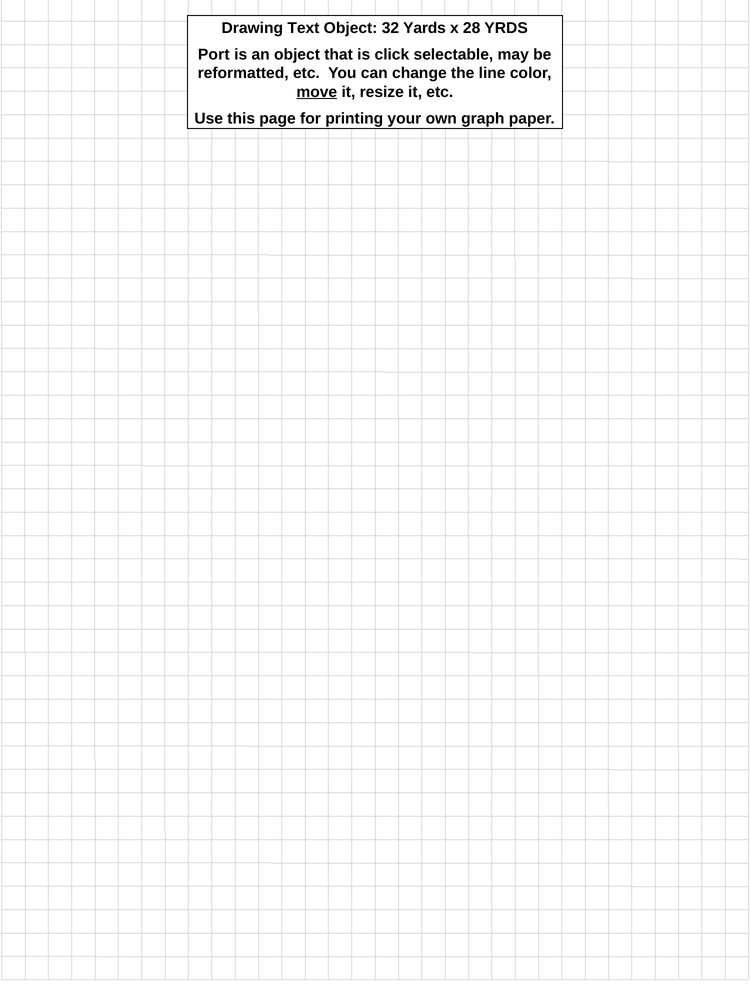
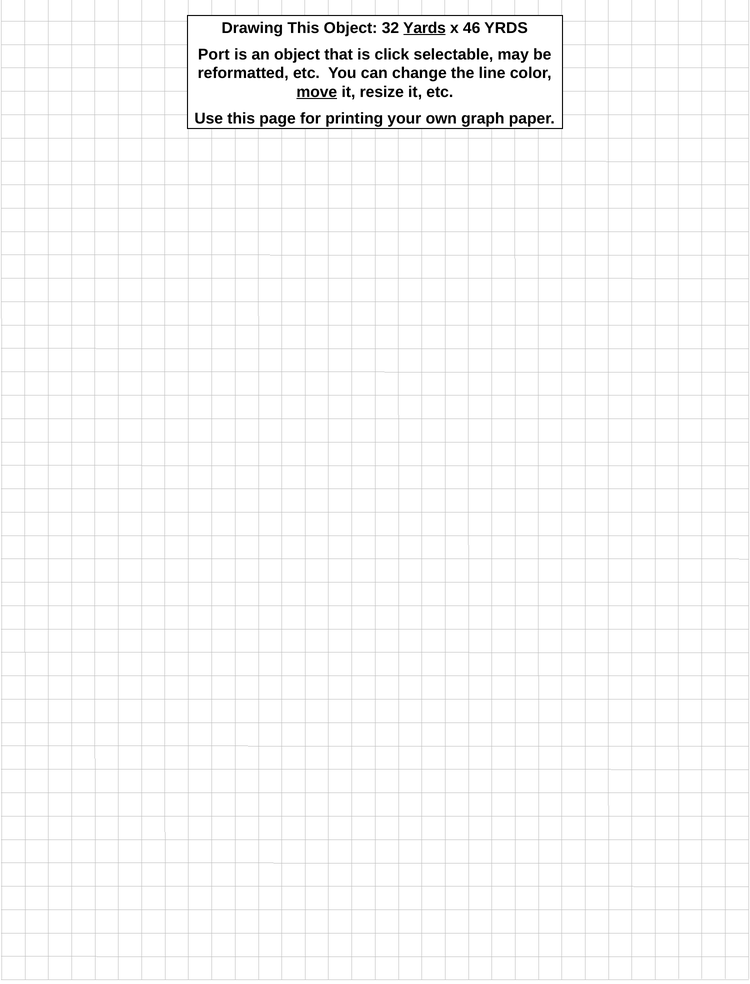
Drawing Text: Text -> This
Yards underline: none -> present
28: 28 -> 46
